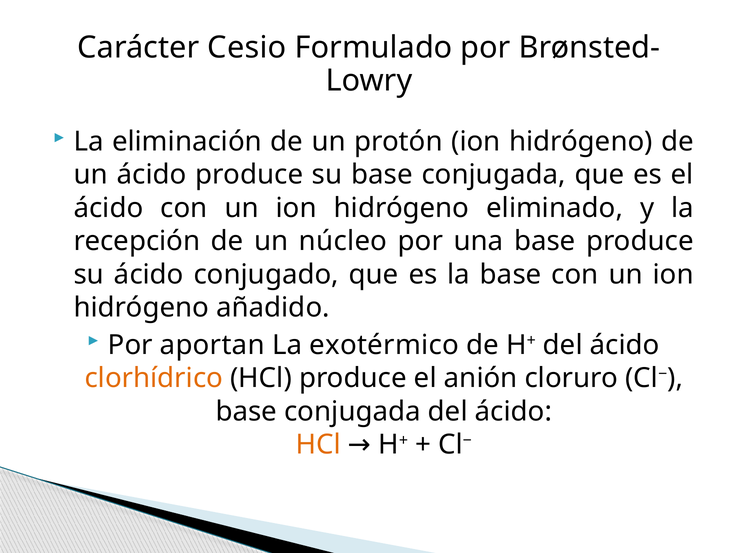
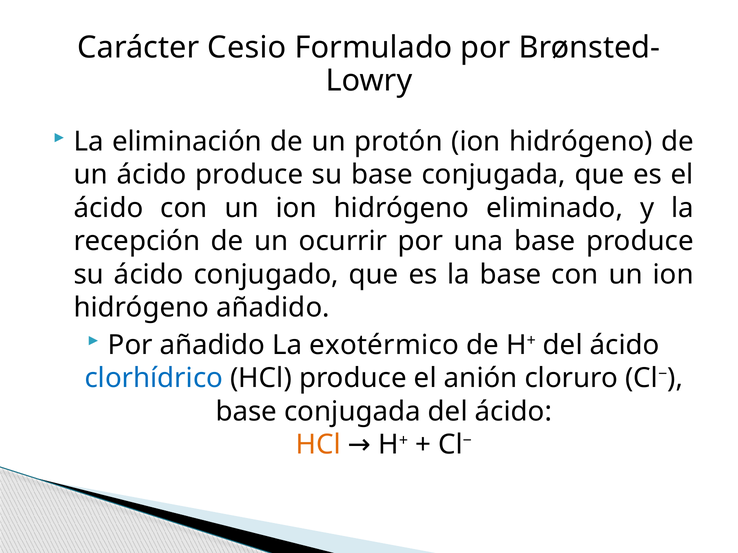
núcleo: núcleo -> ocurrir
Por aportan: aportan -> añadido
clorhídrico colour: orange -> blue
